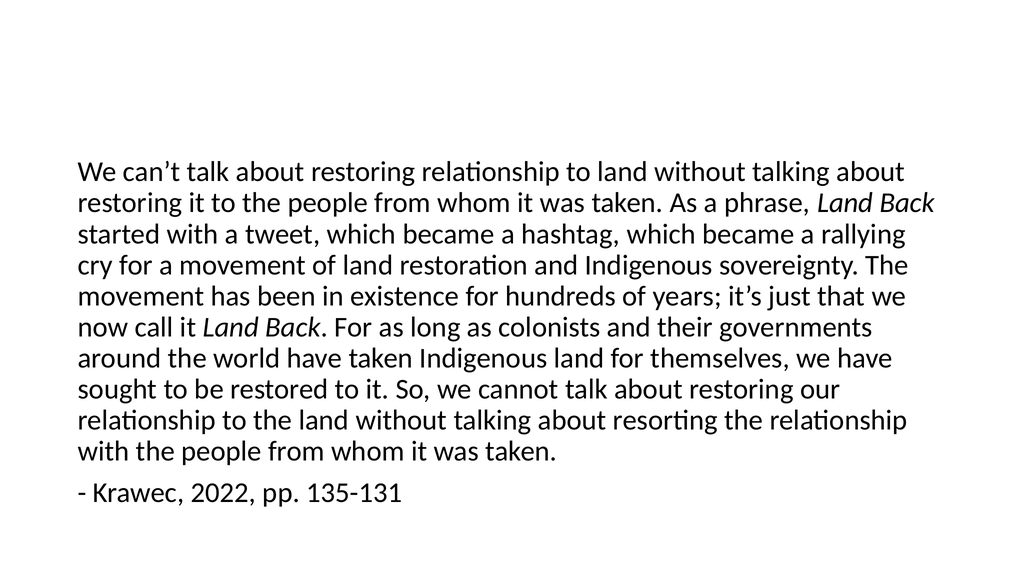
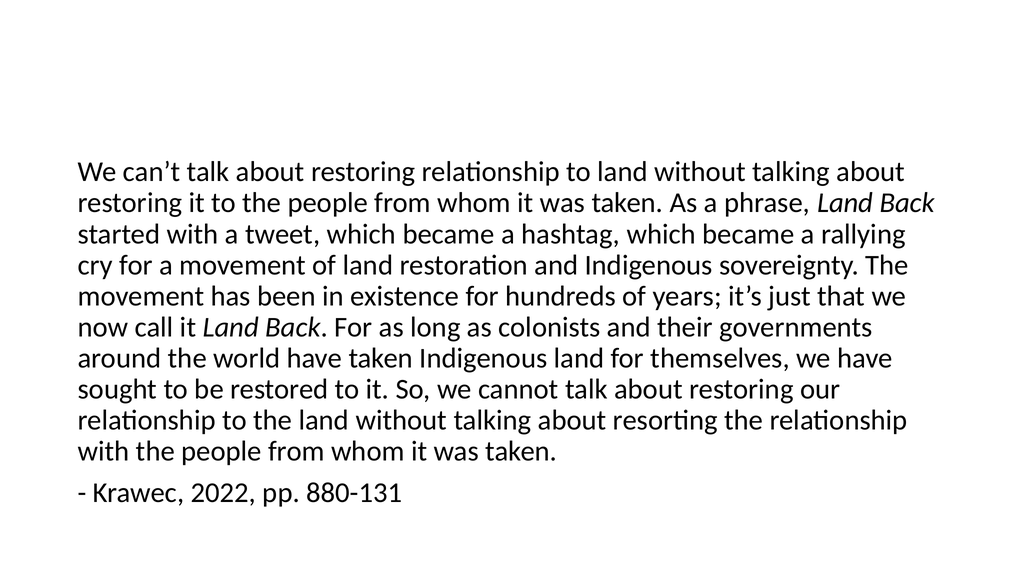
135-131: 135-131 -> 880-131
